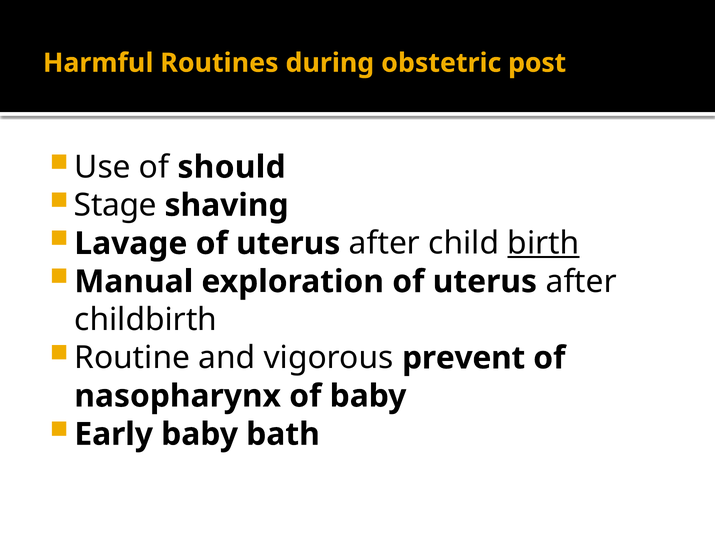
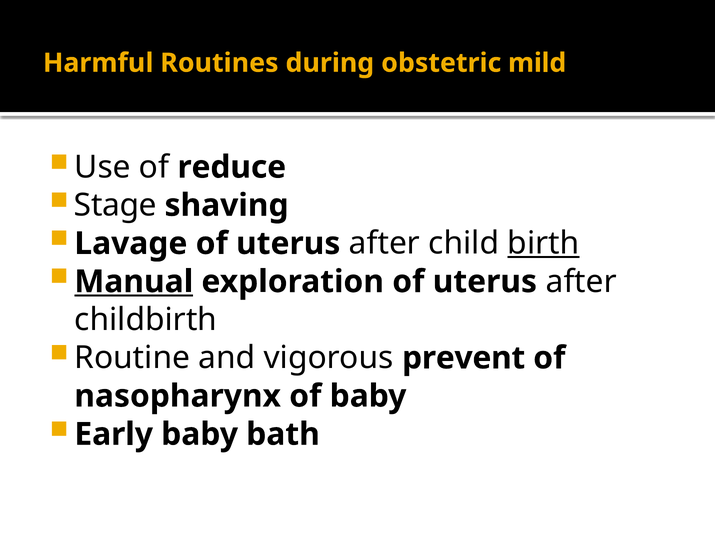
post: post -> mild
should: should -> reduce
Manual underline: none -> present
